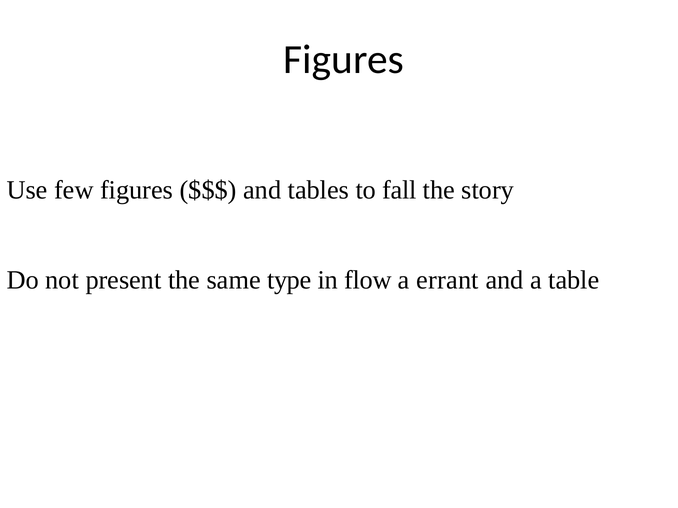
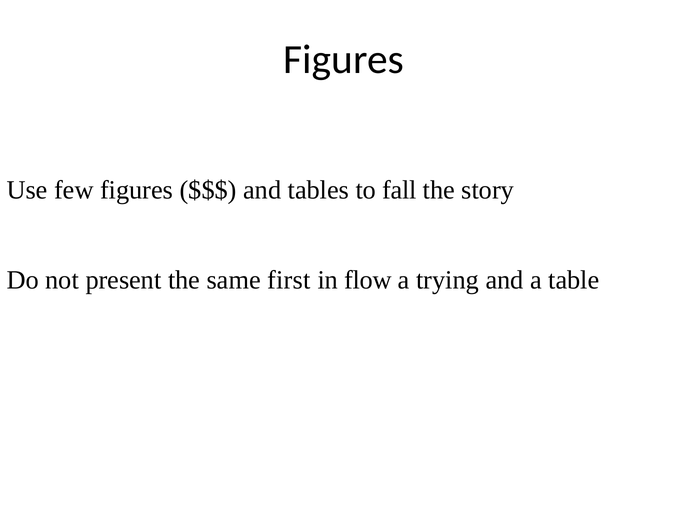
type: type -> first
errant: errant -> trying
